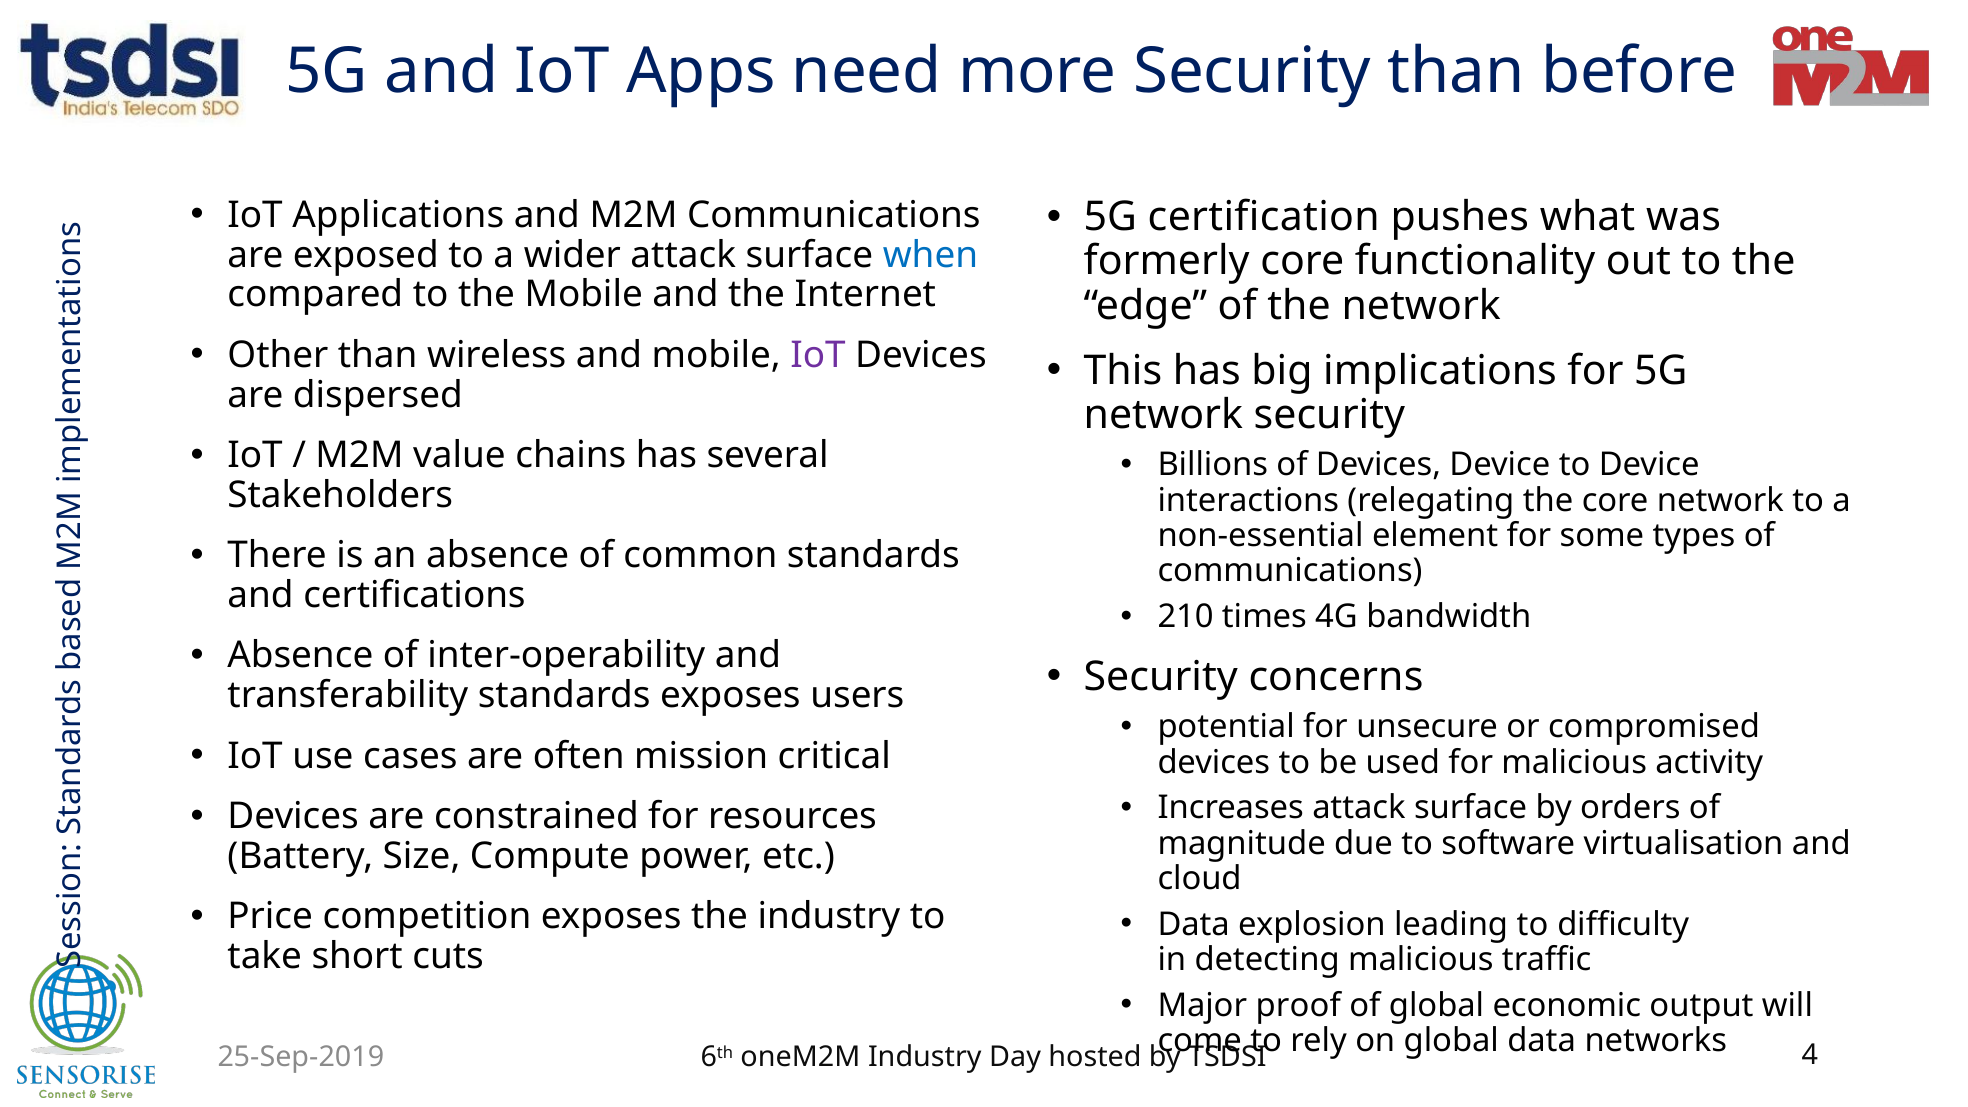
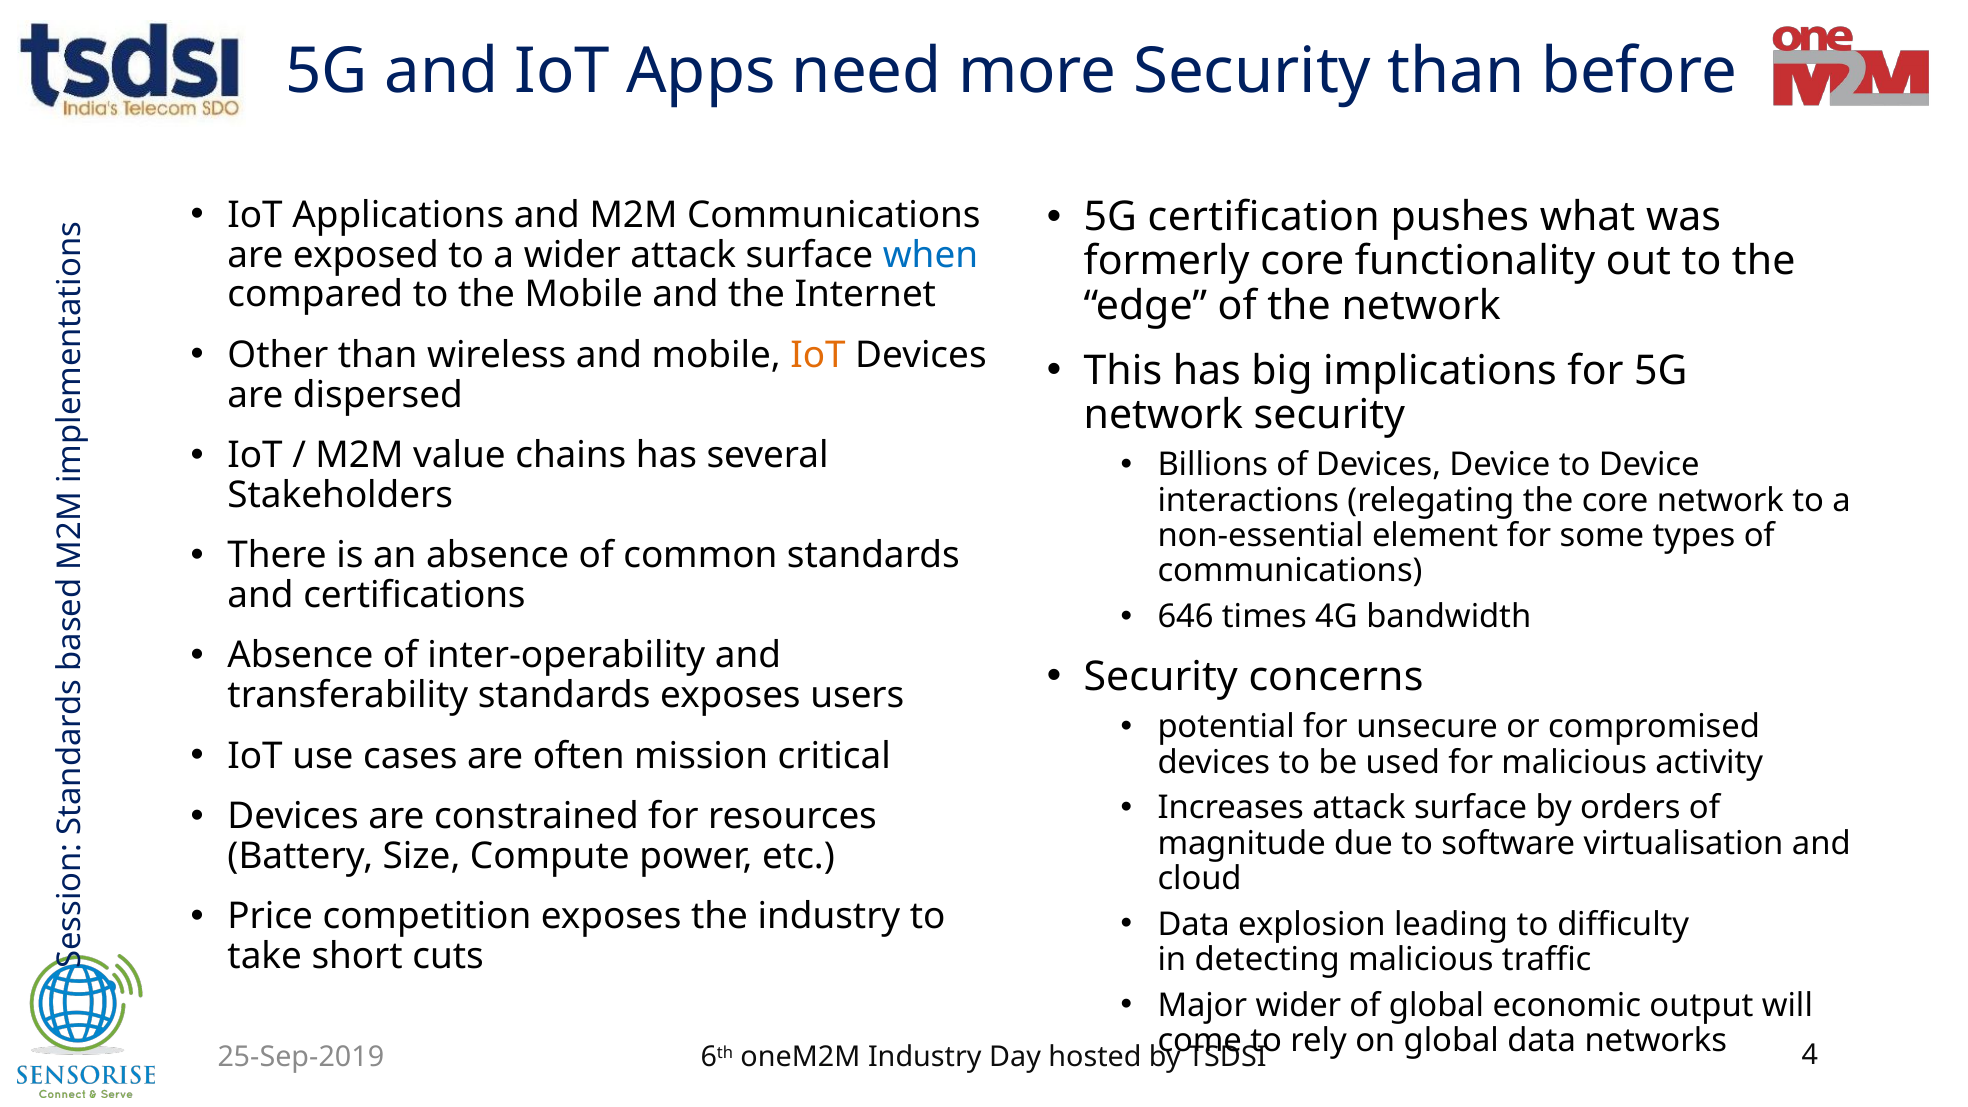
IoT at (818, 355) colour: purple -> orange
210: 210 -> 646
Major proof: proof -> wider
